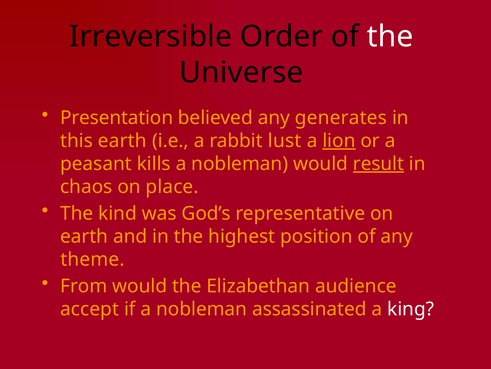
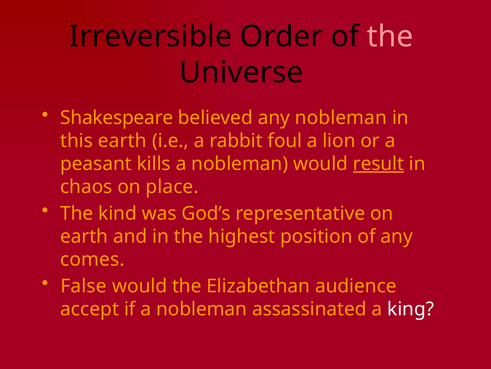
the at (390, 36) colour: white -> pink
Presentation: Presentation -> Shakespeare
any generates: generates -> nobleman
lust: lust -> foul
lion underline: present -> none
theme: theme -> comes
From: From -> False
